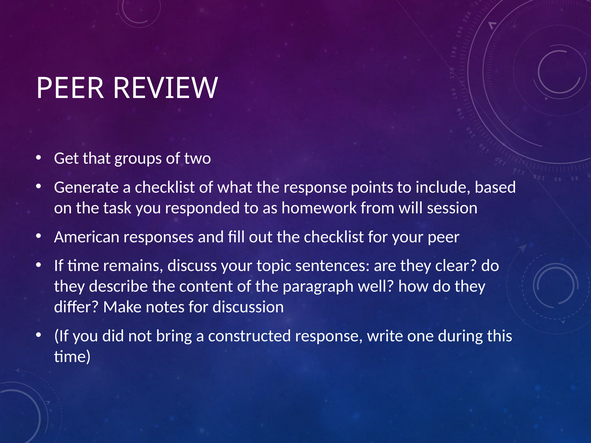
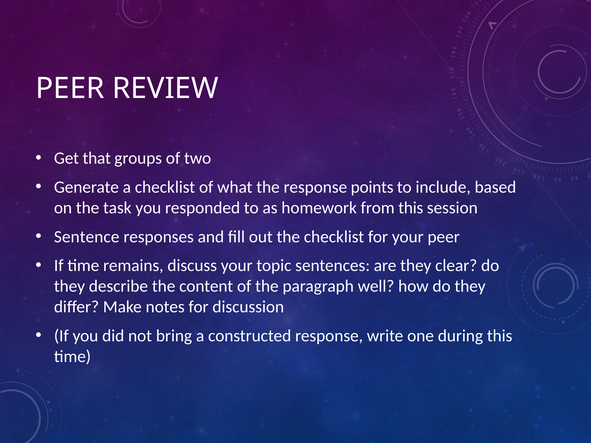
from will: will -> this
American: American -> Sentence
